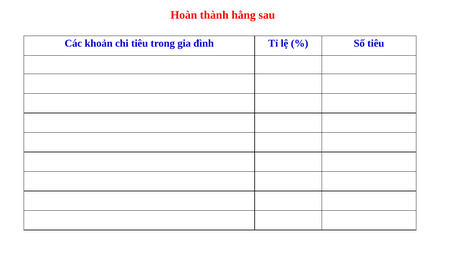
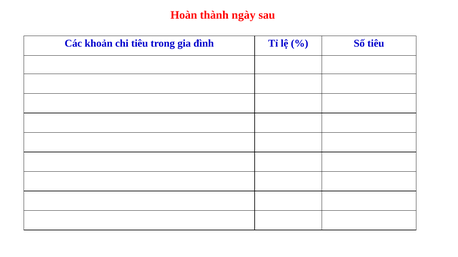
hằng: hằng -> ngày
